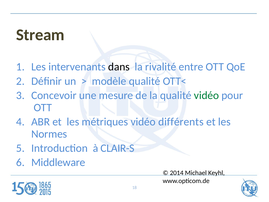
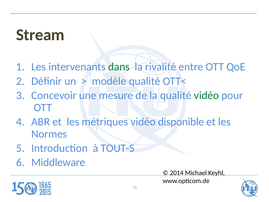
dans colour: black -> green
différents: différents -> disponible
CLAIR-S: CLAIR-S -> TOUT-S
